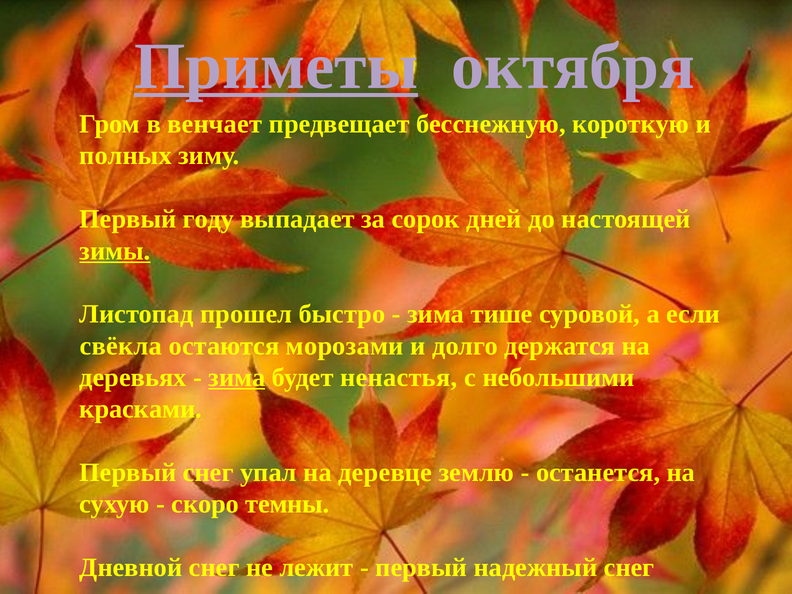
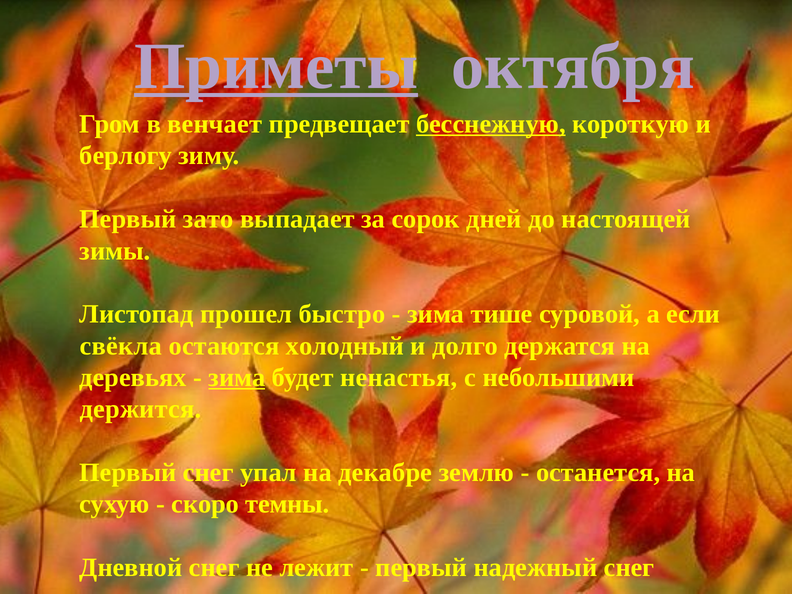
бесснежную underline: none -> present
полных: полных -> берлогу
году: году -> зато
зимы underline: present -> none
морозами: морозами -> холодный
красками: красками -> держится
деревце: деревце -> декабре
